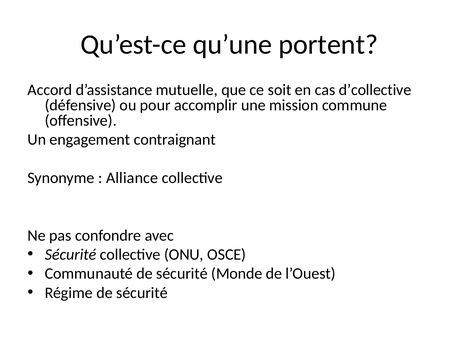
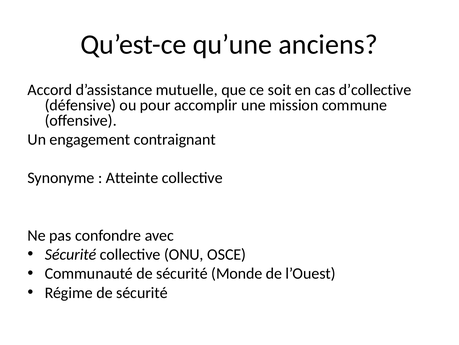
portent: portent -> anciens
Alliance: Alliance -> Atteinte
